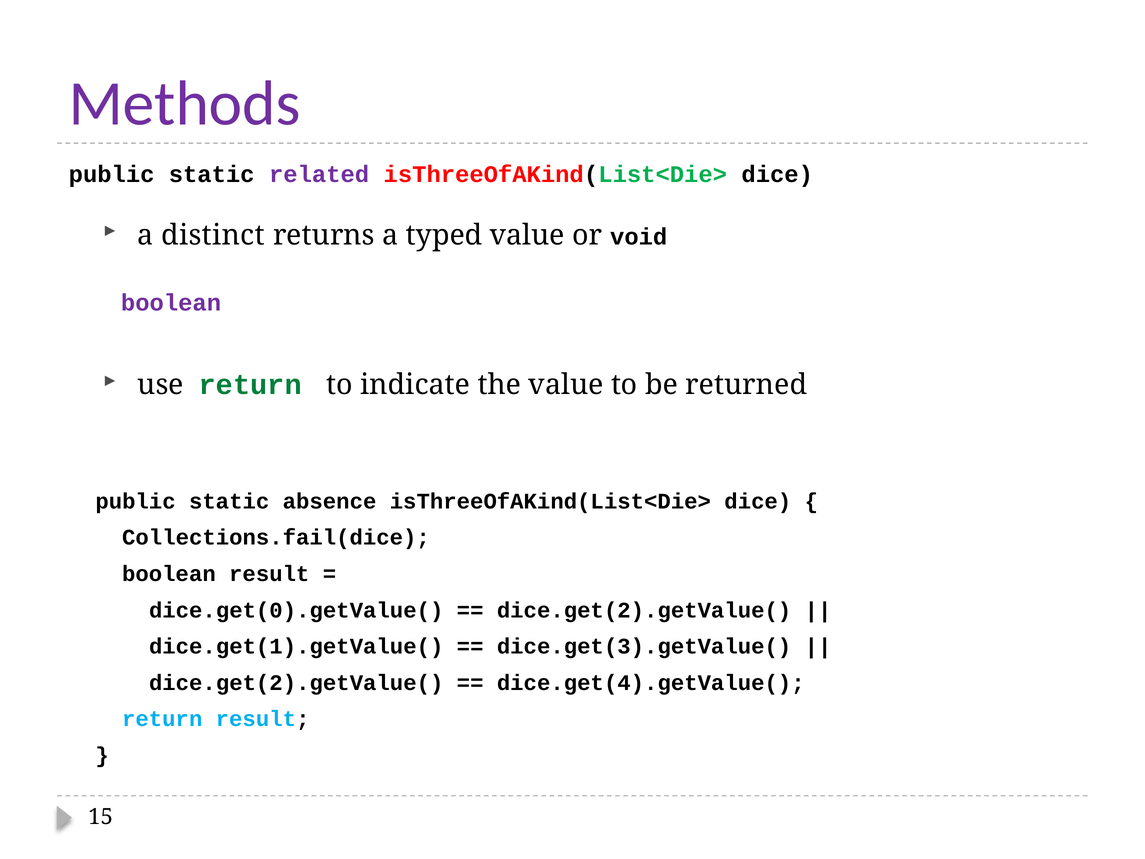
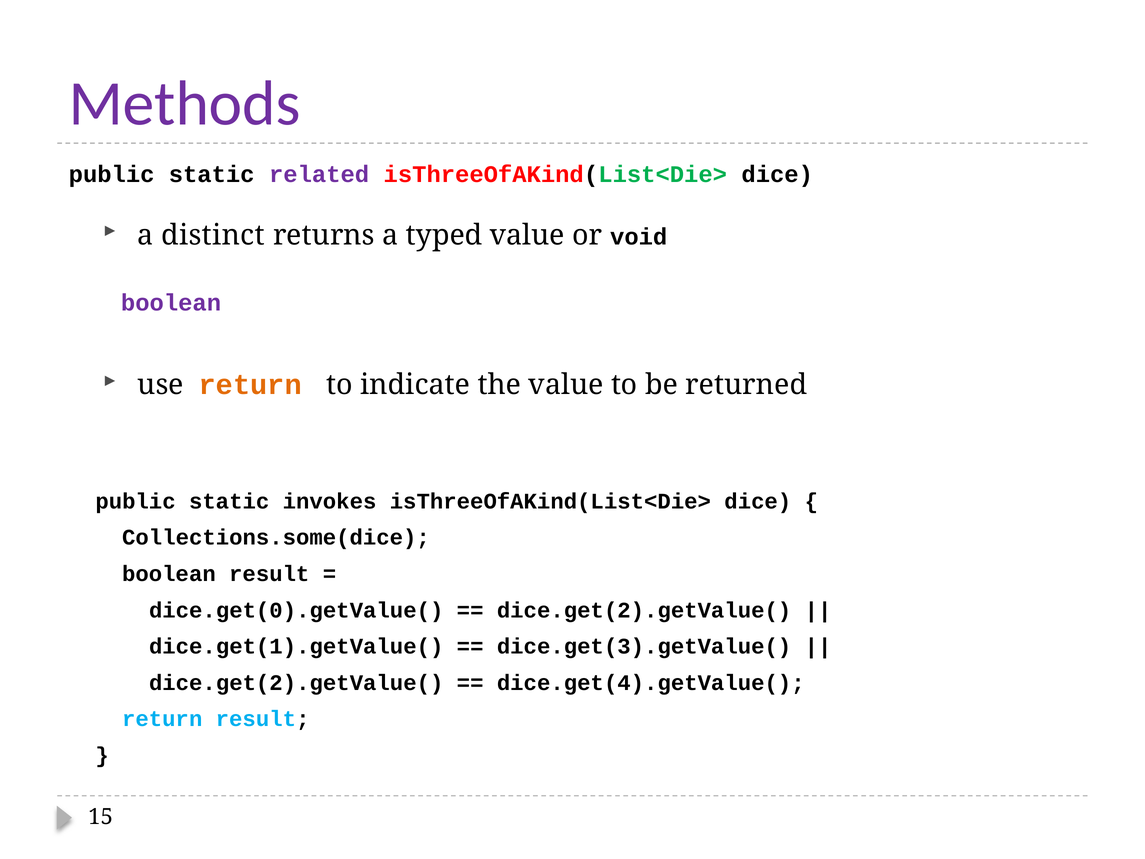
return at (250, 385) colour: green -> orange
absence: absence -> invokes
Collections.fail(dice: Collections.fail(dice -> Collections.some(dice
